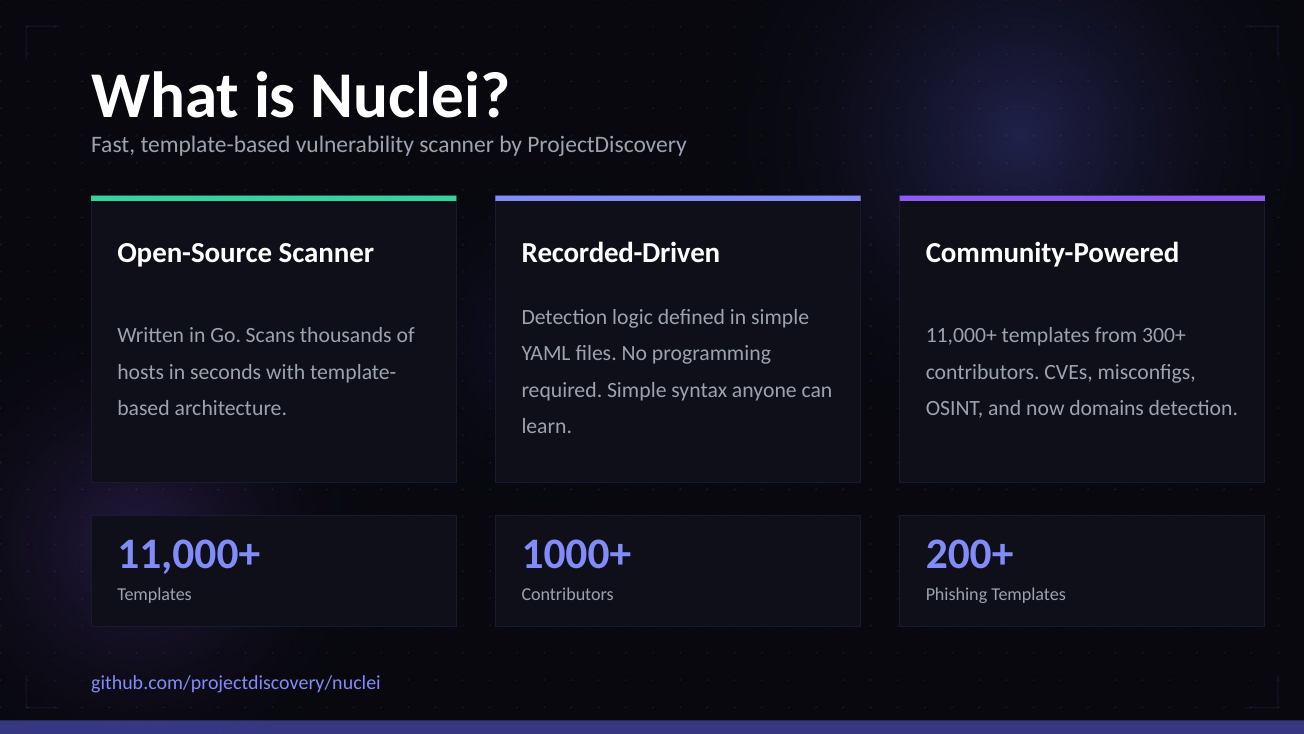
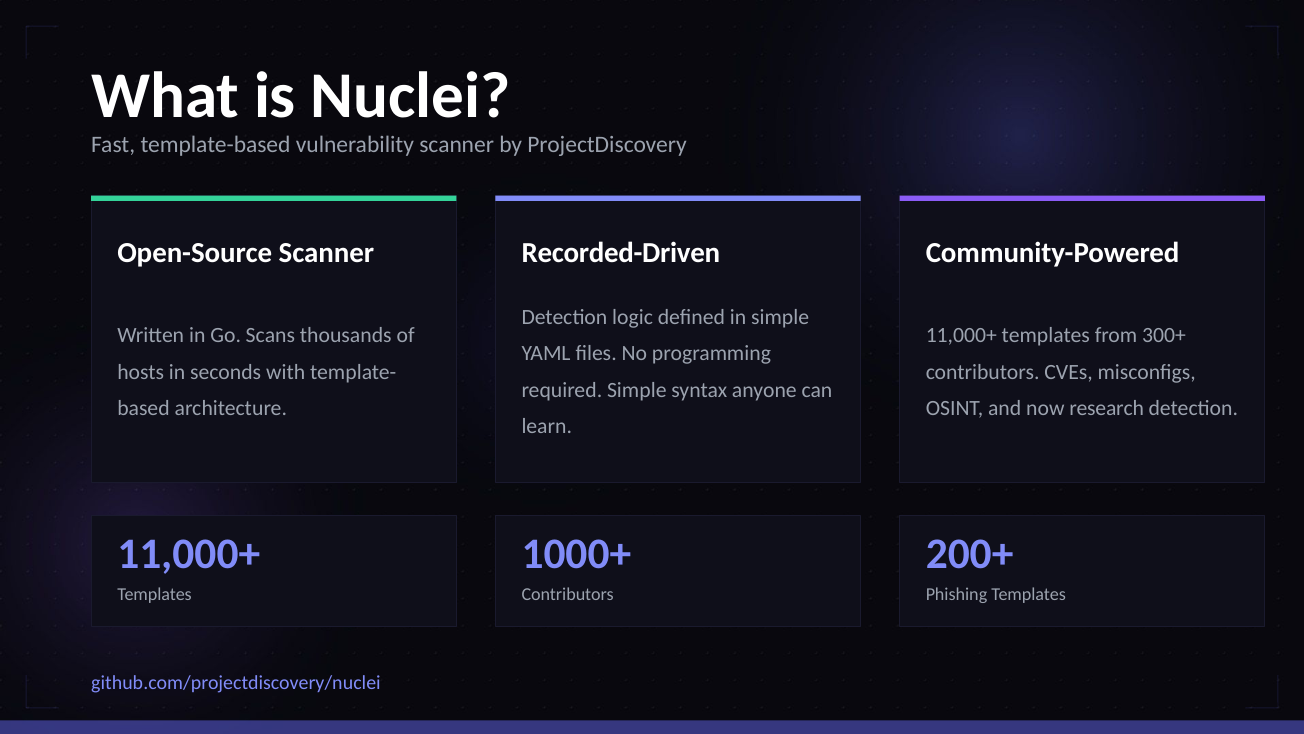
domains: domains -> research
